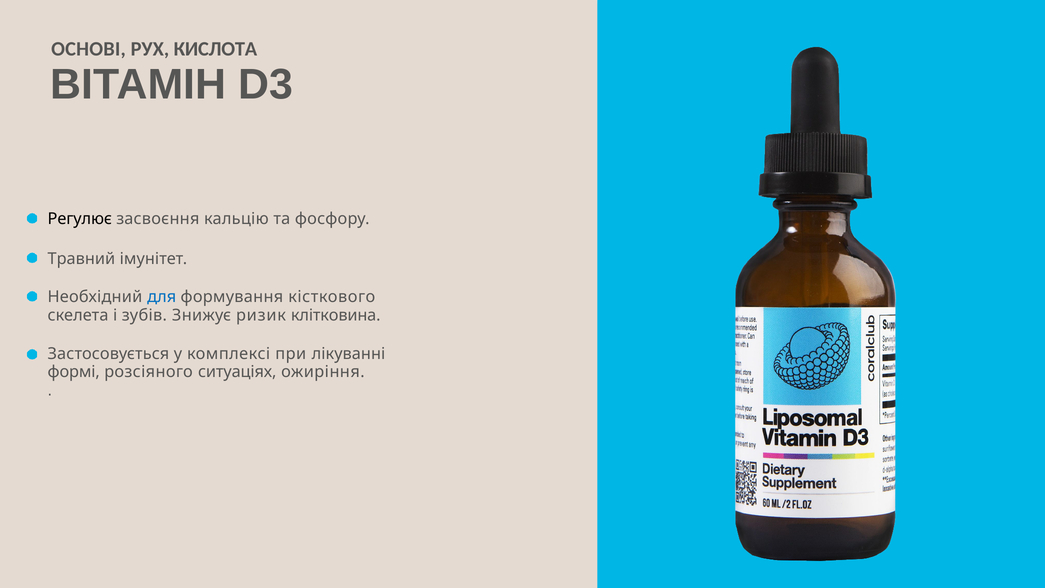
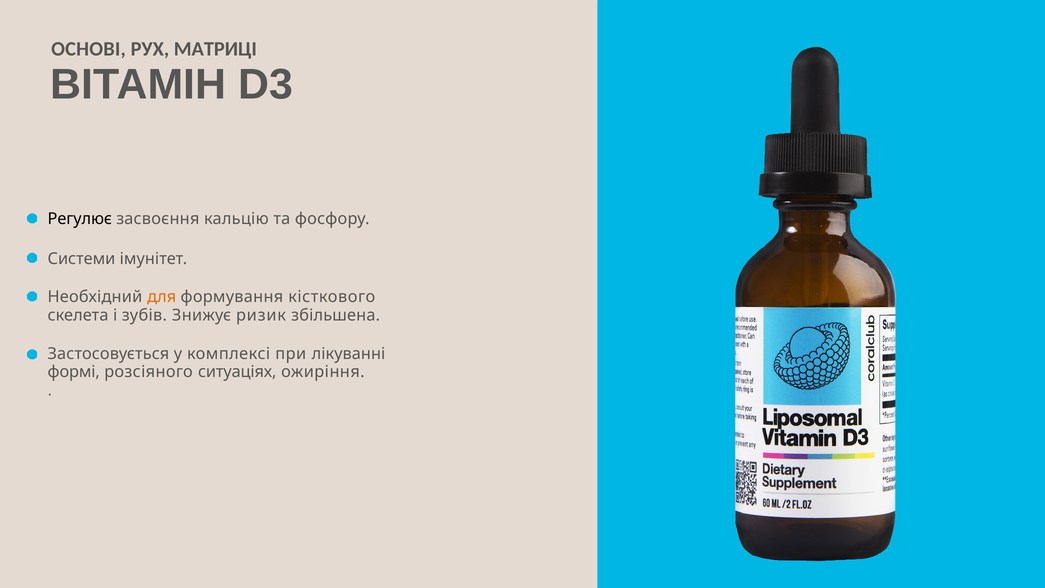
КИСЛОТА: КИСЛОТА -> МАТРИЦІ
Травний: Травний -> Системи
для colour: blue -> orange
клітковина: клітковина -> збільшена
